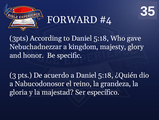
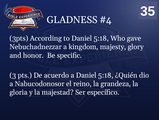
FORWARD: FORWARD -> GLADNESS
